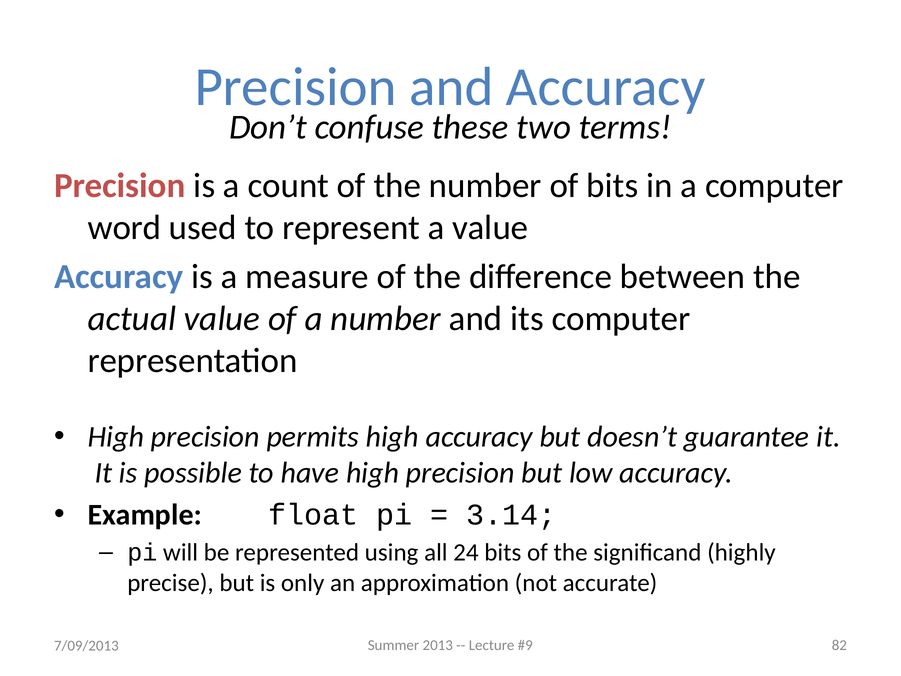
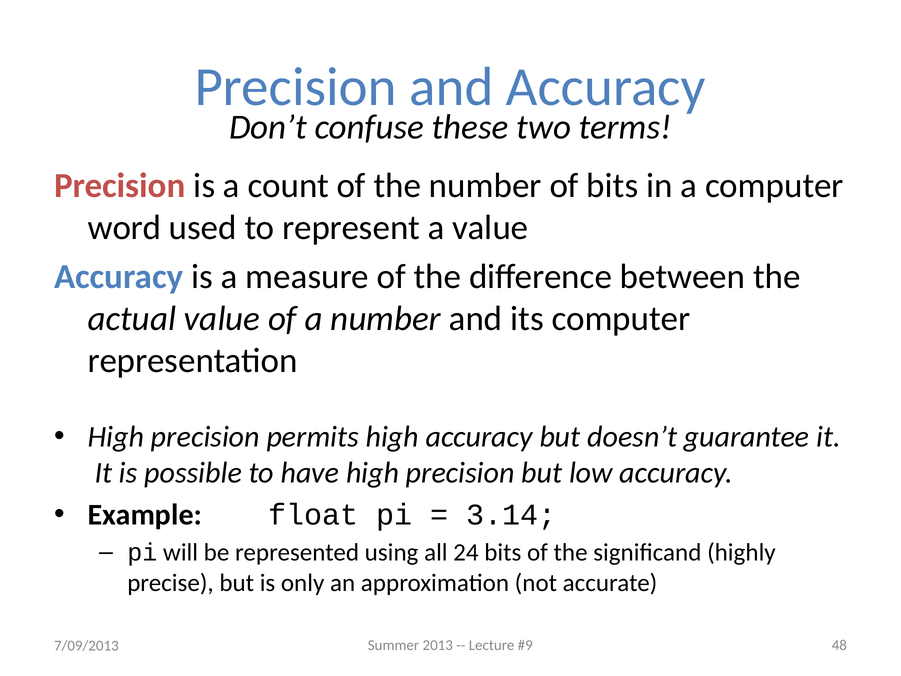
82: 82 -> 48
